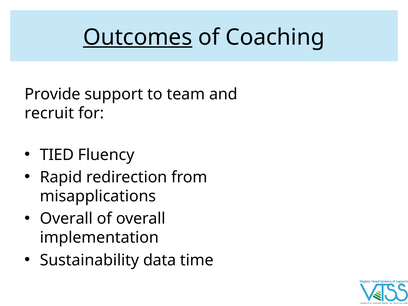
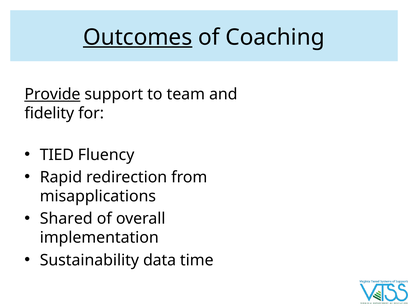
Provide underline: none -> present
recruit: recruit -> fidelity
Overall at (66, 219): Overall -> Shared
